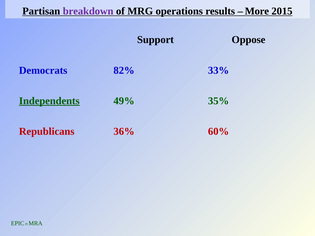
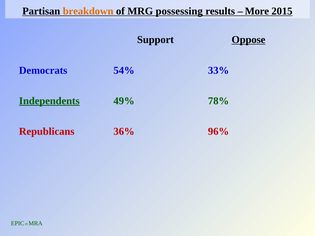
breakdown colour: purple -> orange
operations: operations -> possessing
Oppose underline: none -> present
82%: 82% -> 54%
35%: 35% -> 78%
60%: 60% -> 96%
